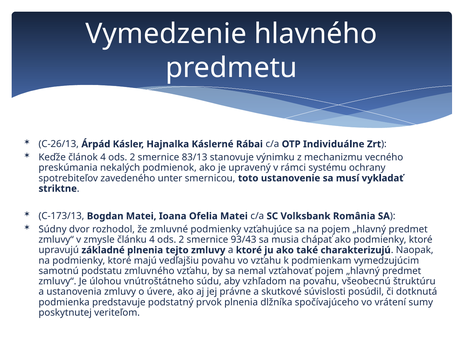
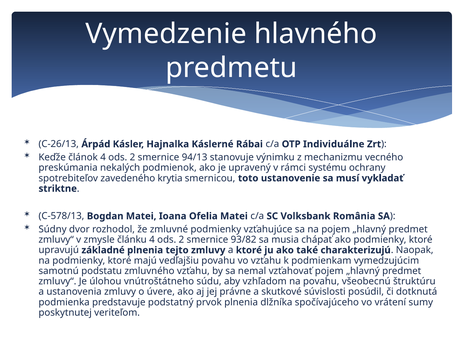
83/13: 83/13 -> 94/13
unter: unter -> krytia
C‑173/13: C‑173/13 -> C‑578/13
93/43: 93/43 -> 93/82
